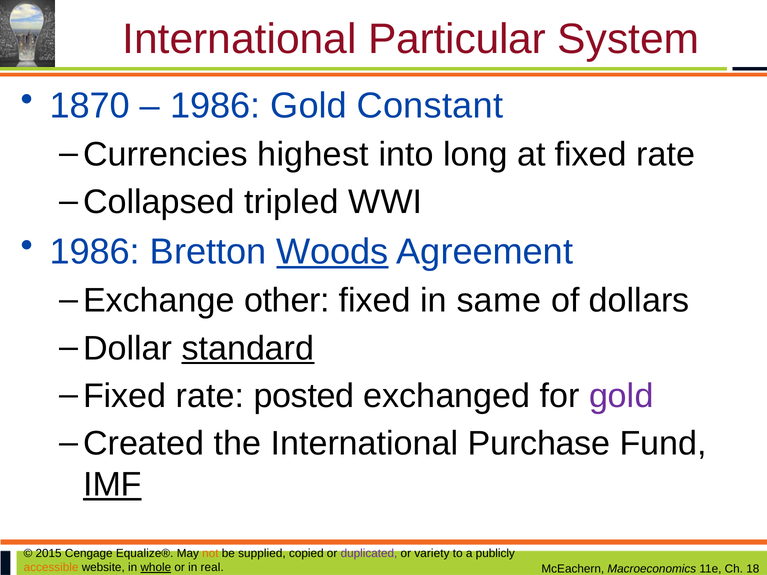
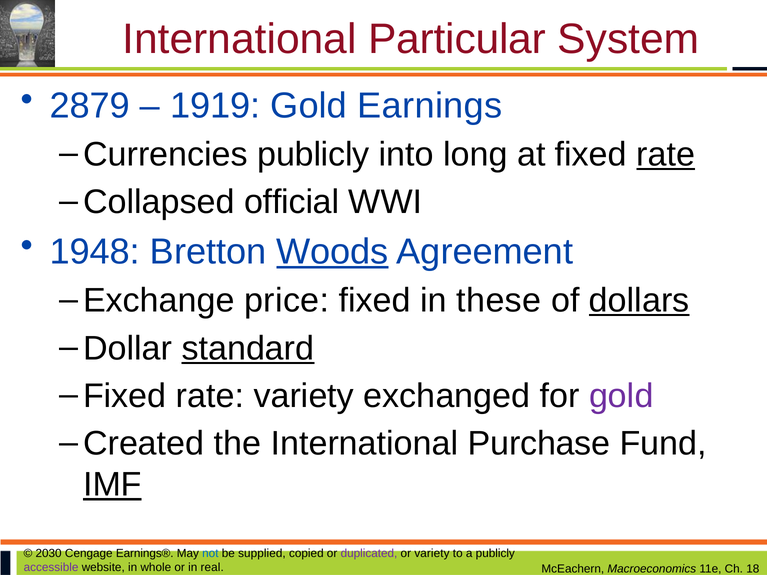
1870: 1870 -> 2879
1986 at (215, 106): 1986 -> 1919
Constant: Constant -> Earnings
Currencies highest: highest -> publicly
rate at (666, 155) underline: none -> present
tripled: tripled -> official
1986 at (95, 252): 1986 -> 1948
other: other -> price
same: same -> these
dollars underline: none -> present
rate posted: posted -> variety
2015: 2015 -> 2030
Equalize®: Equalize® -> Earnings®
not colour: orange -> blue
accessible colour: orange -> purple
whole underline: present -> none
